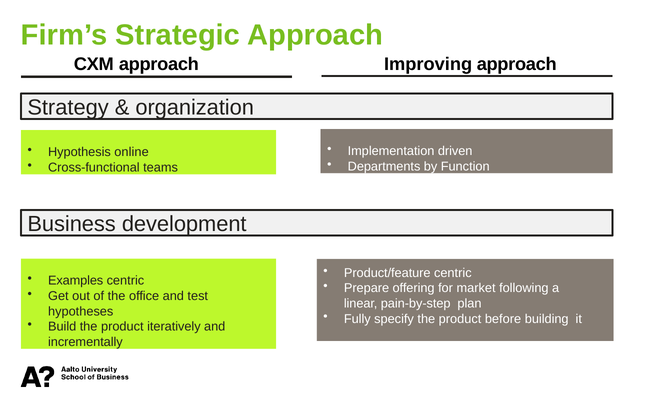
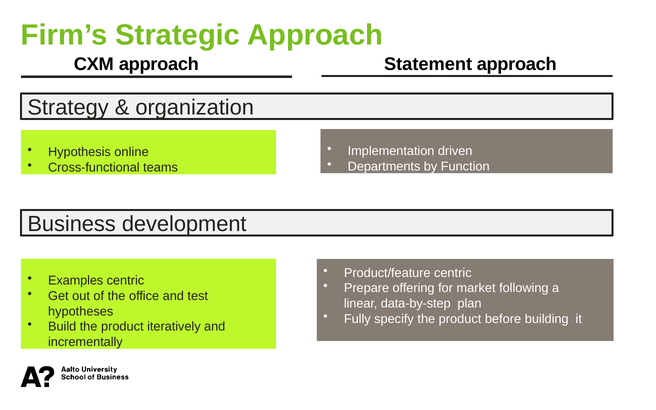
Improving: Improving -> Statement
pain-by-step: pain-by-step -> data-by-step
